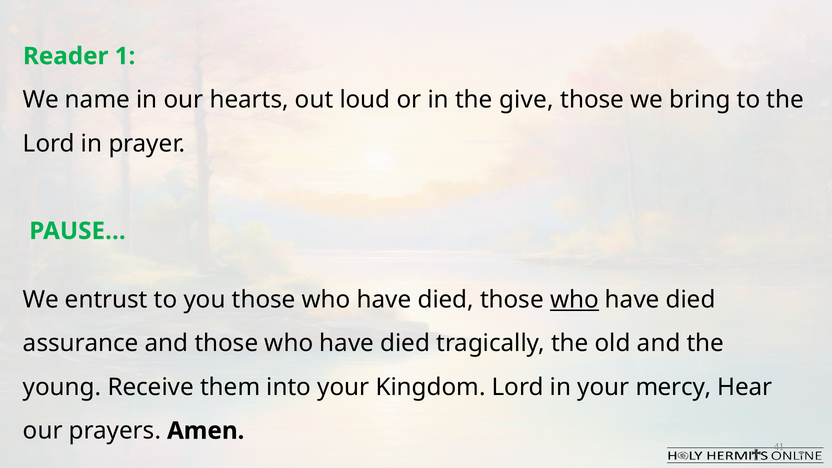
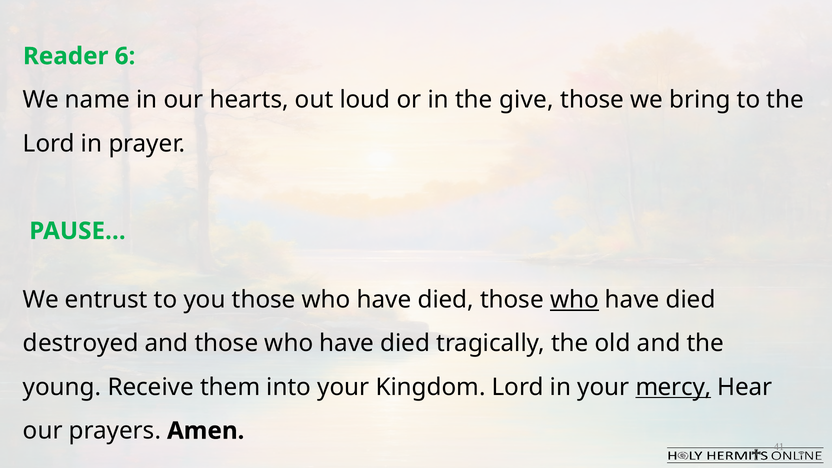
1: 1 -> 6
assurance: assurance -> destroyed
mercy underline: none -> present
